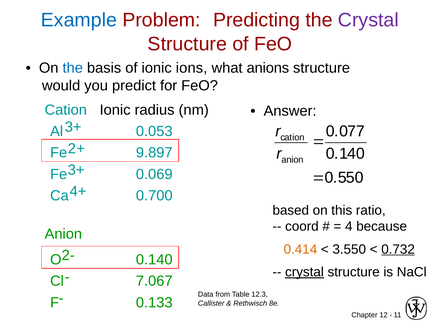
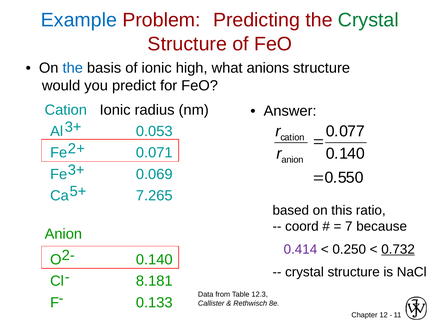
Crystal at (368, 20) colour: purple -> green
ions: ions -> high
9.897: 9.897 -> 0.071
4+: 4+ -> 5+
0.700: 0.700 -> 7.265
4: 4 -> 7
0.414 colour: orange -> purple
3.550: 3.550 -> 0.250
crystal at (304, 272) underline: present -> none
7.067: 7.067 -> 8.181
